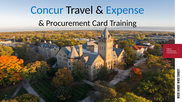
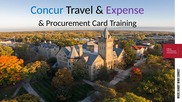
Expense colour: blue -> purple
